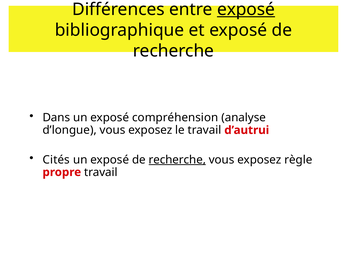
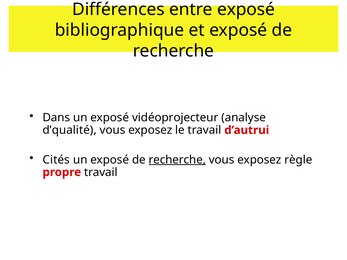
exposé at (246, 9) underline: present -> none
compréhension: compréhension -> vidéoprojecteur
d’longue: d’longue -> d’qualité
